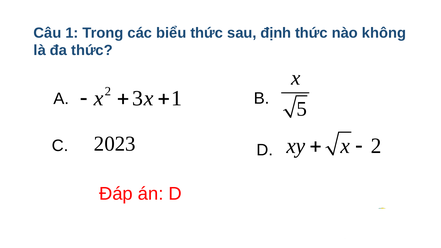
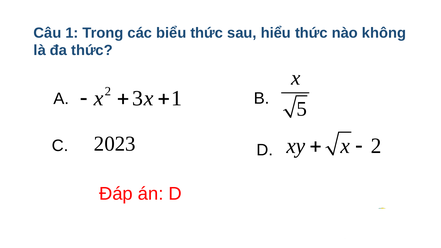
định: định -> hiểu
